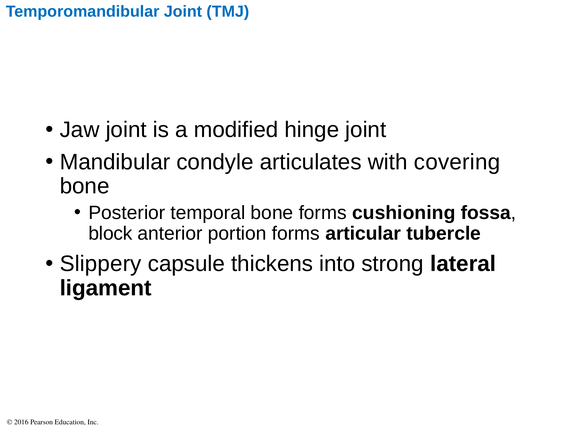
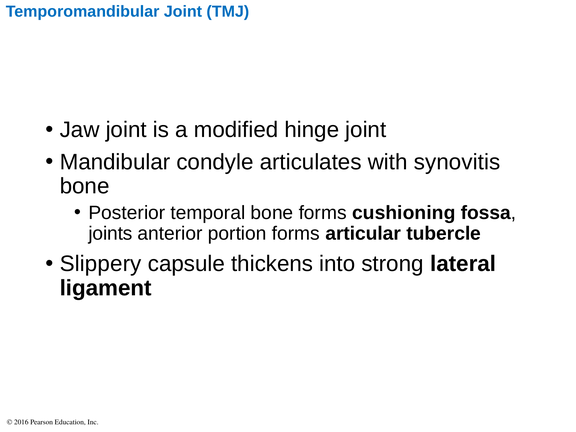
covering: covering -> synovitis
block: block -> joints
